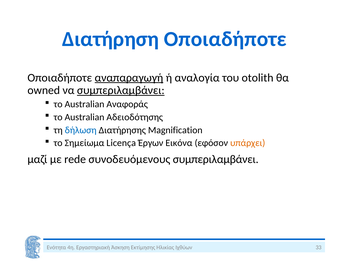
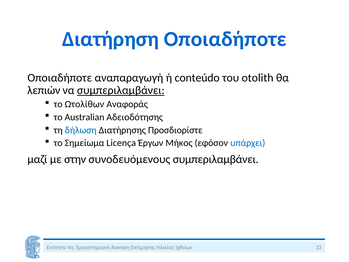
αναπαραγωγή underline: present -> none
αναλογία: αναλογία -> conteúdo
owned: owned -> λεπιών
Australian at (84, 104): Australian -> Ωτολίθων
Magnification: Magnification -> Προσδιορίστε
Eικόνα: Eικόνα -> Μήκος
υπάρχει colour: orange -> blue
rede: rede -> στην
